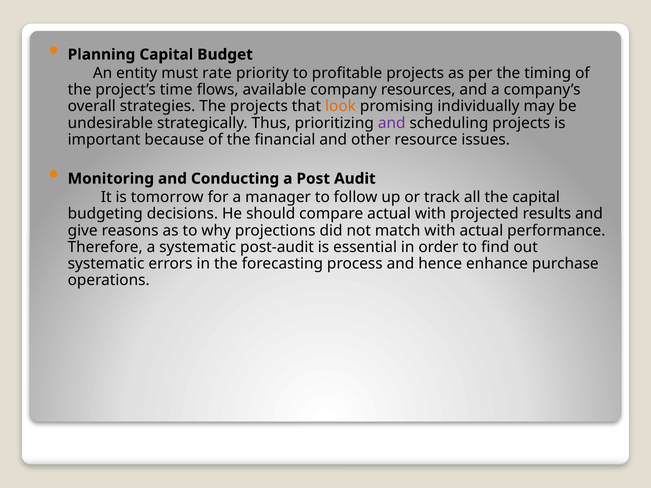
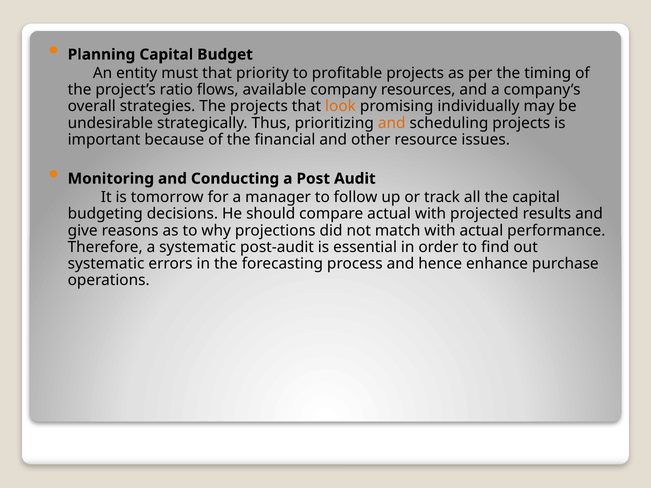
must rate: rate -> that
time: time -> ratio
and at (392, 123) colour: purple -> orange
